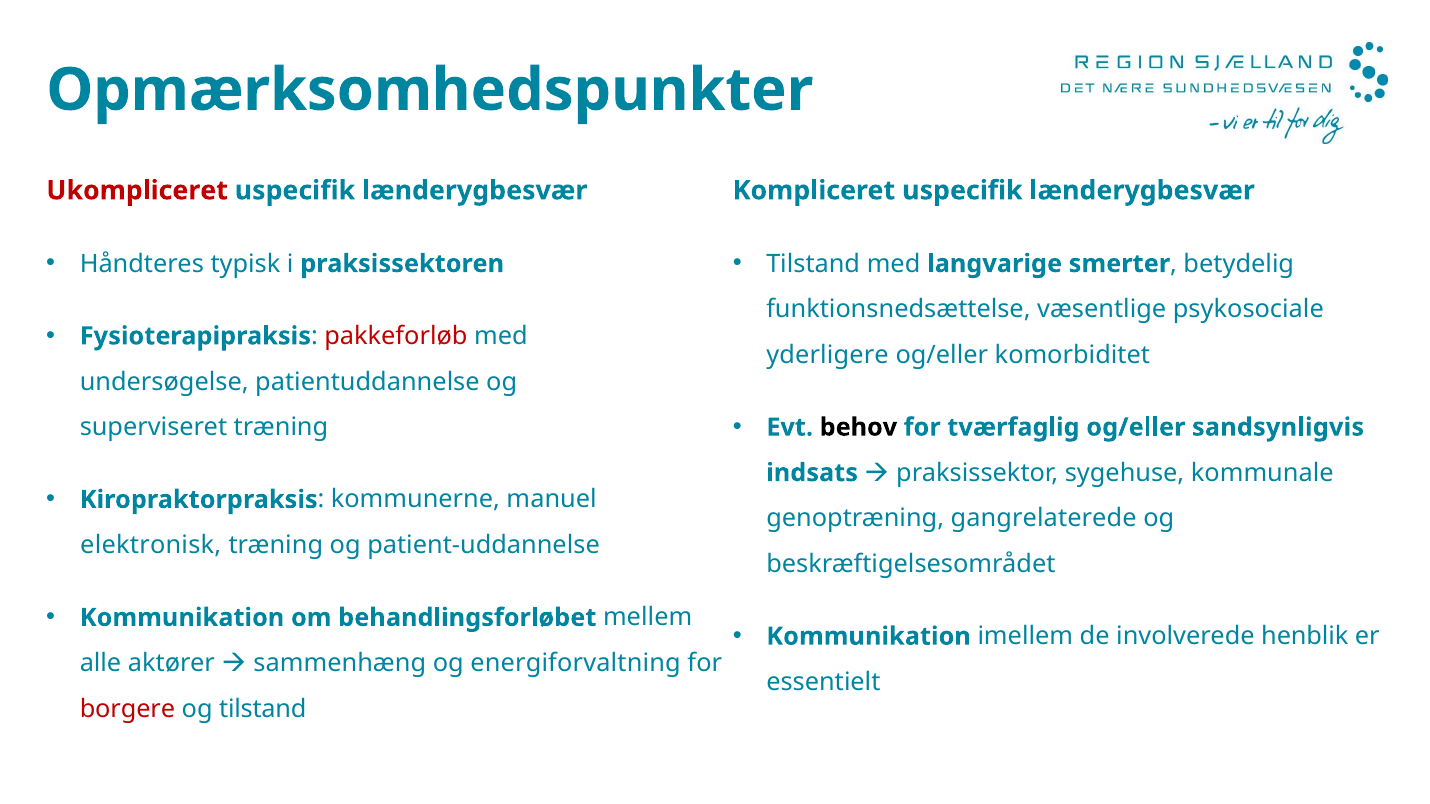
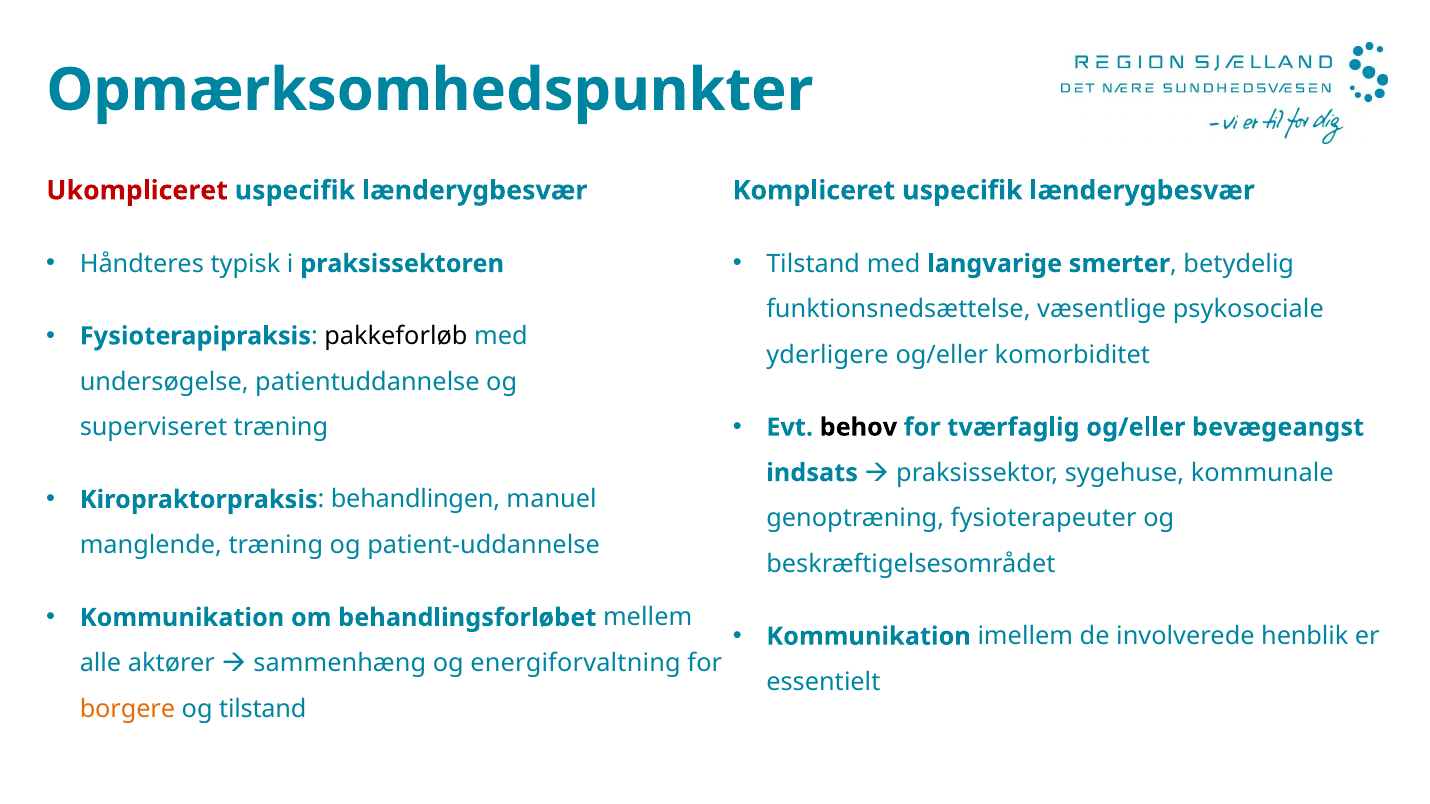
pakkeforløb colour: red -> black
sandsynligvis: sandsynligvis -> bevægeangst
kommunerne: kommunerne -> behandlingen
gangrelaterede: gangrelaterede -> fysioterapeuter
elektronisk: elektronisk -> manglende
borgere colour: red -> orange
